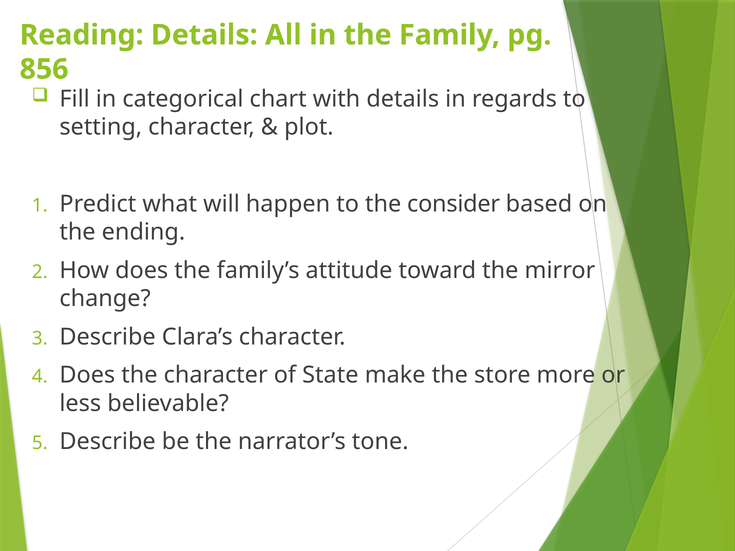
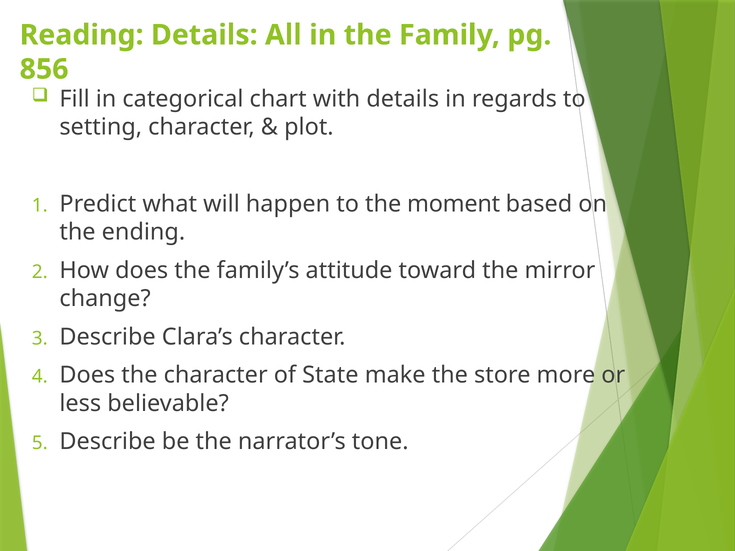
consider: consider -> moment
